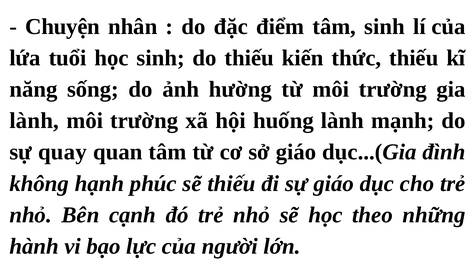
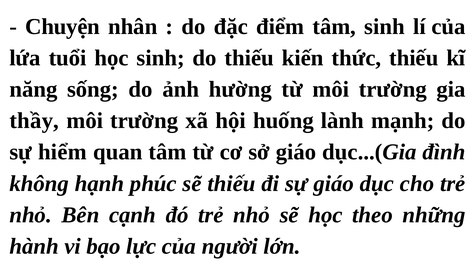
lành at (34, 121): lành -> thầy
quay: quay -> hiểm
